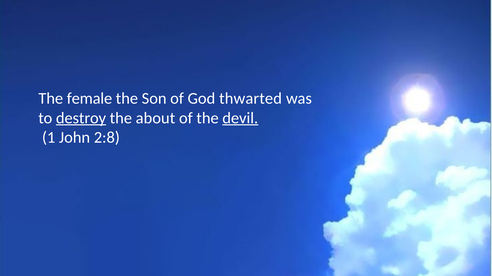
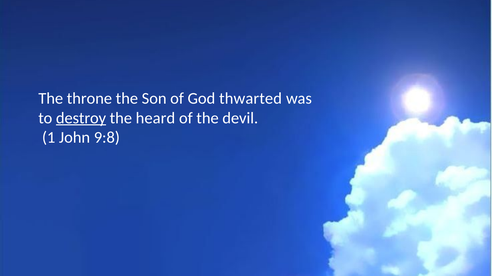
female: female -> throne
about: about -> heard
devil underline: present -> none
2:8: 2:8 -> 9:8
